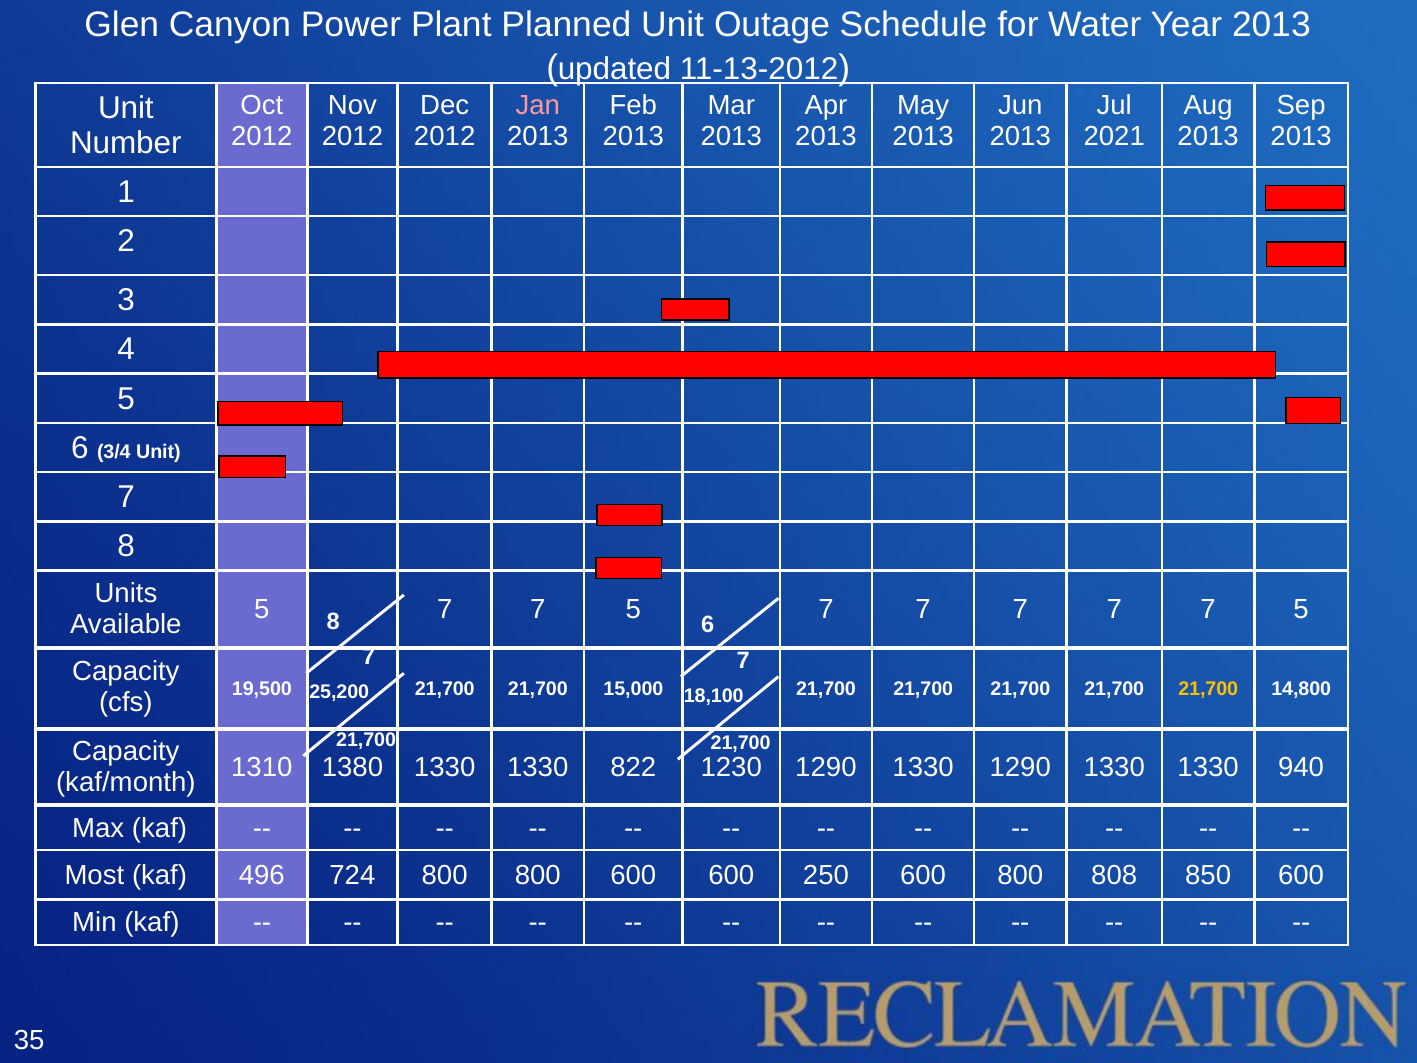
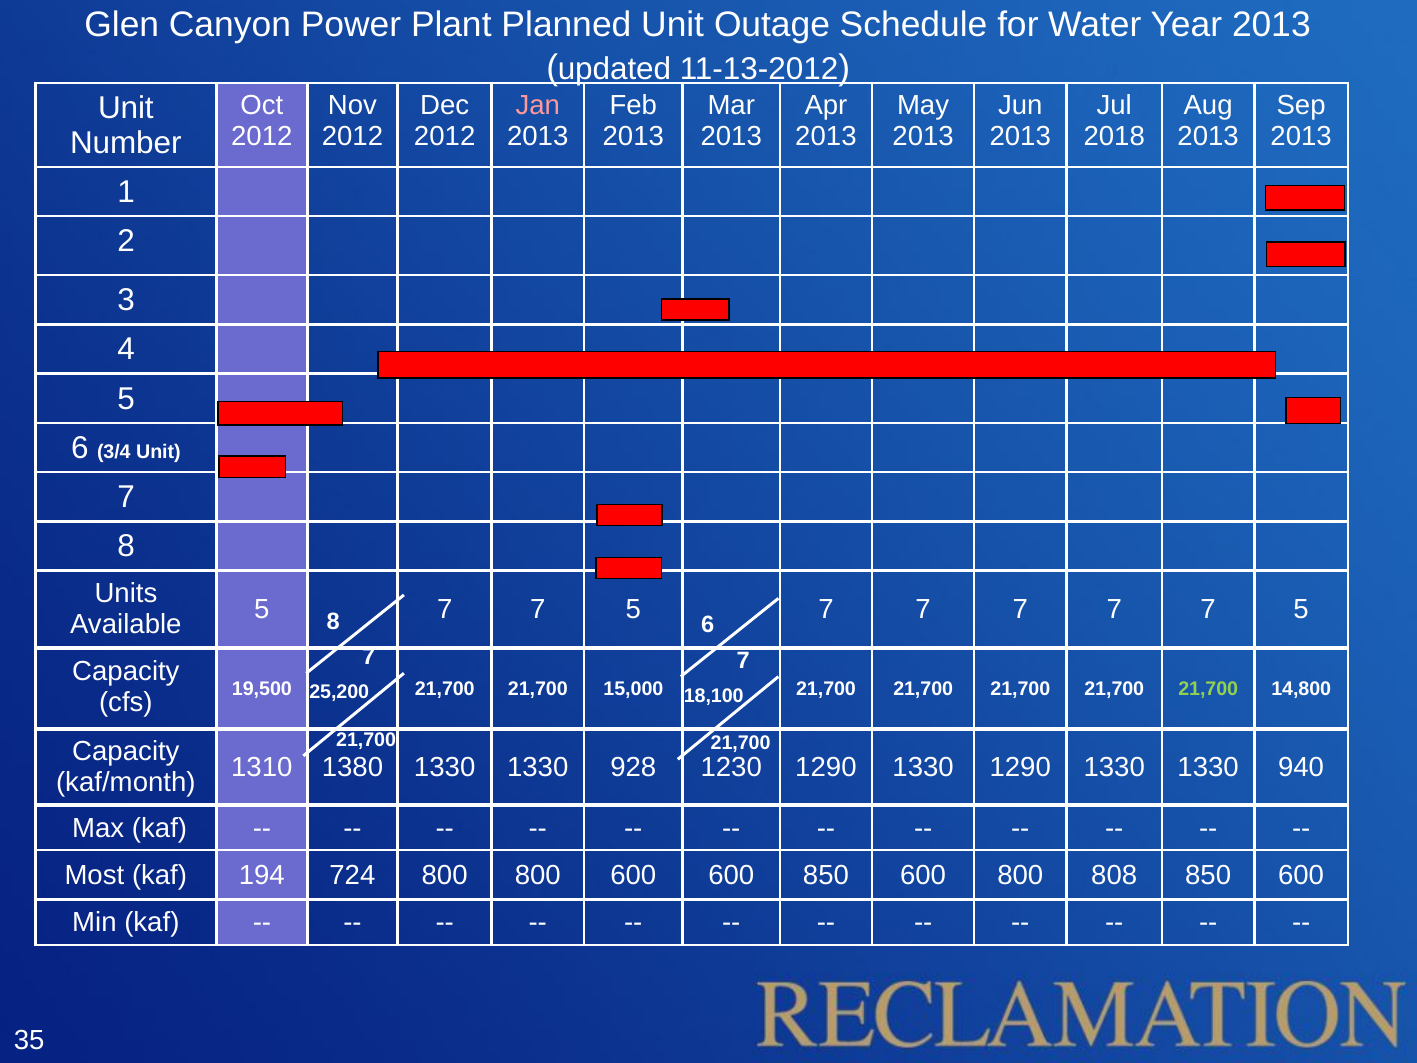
2021: 2021 -> 2018
21,700 at (1208, 689) colour: yellow -> light green
822: 822 -> 928
496: 496 -> 194
600 250: 250 -> 850
